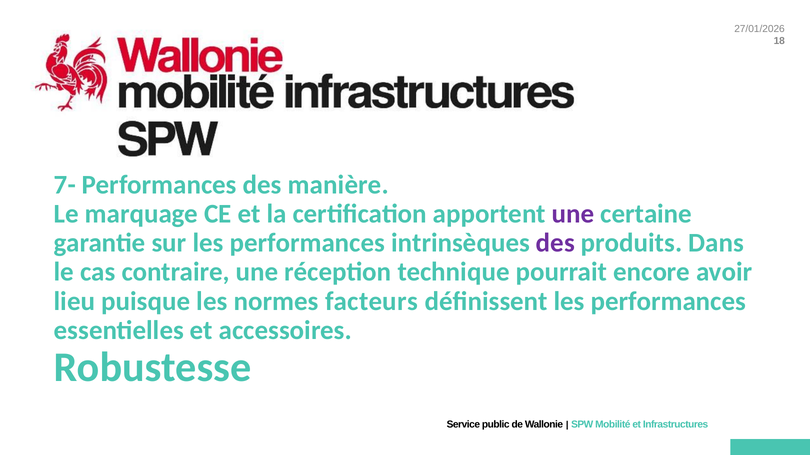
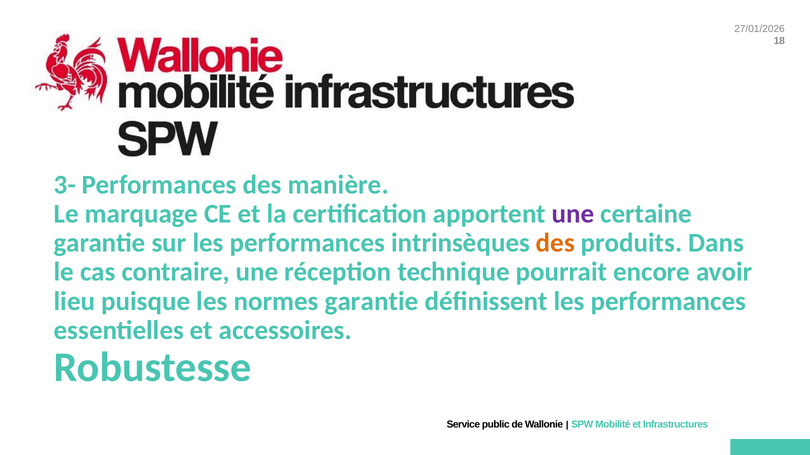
7-: 7- -> 3-
des at (555, 243) colour: purple -> orange
normes facteurs: facteurs -> garantie
